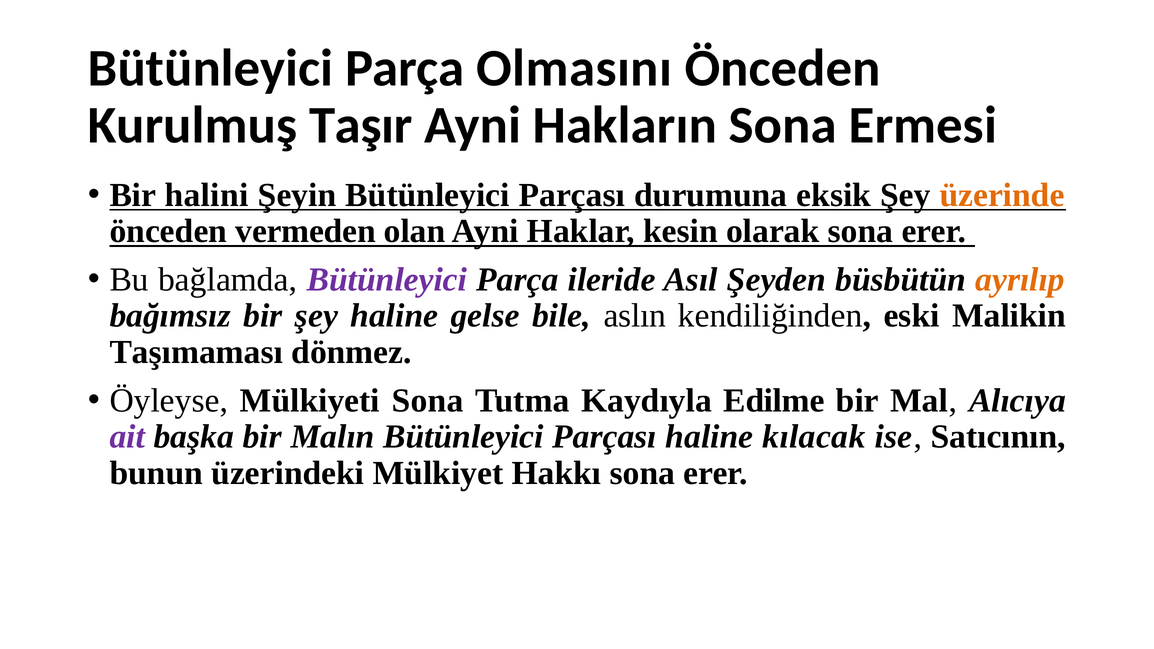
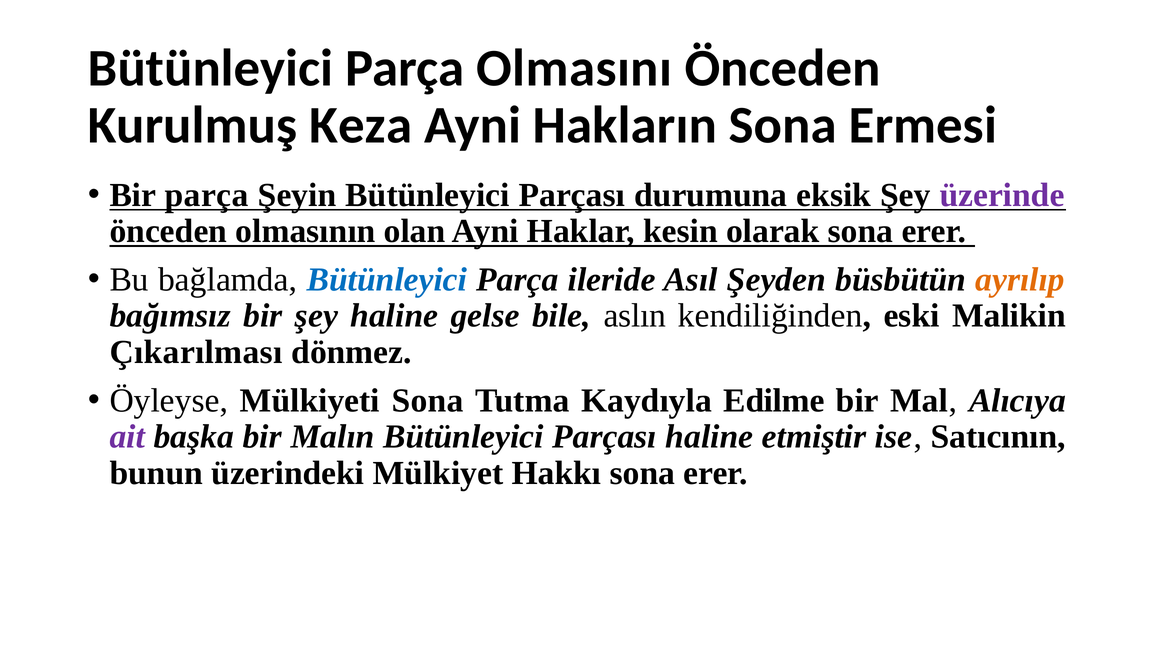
Taşır: Taşır -> Keza
Bir halini: halini -> parça
üzerinde colour: orange -> purple
vermeden: vermeden -> olmasının
Bütünleyici at (387, 280) colour: purple -> blue
Taşımaması: Taşımaması -> Çıkarılması
kılacak: kılacak -> etmiştir
